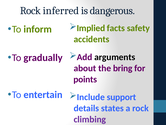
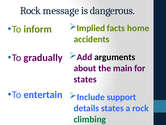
inferred: inferred -> message
safety: safety -> home
bring: bring -> main
points at (85, 79): points -> states
climbing colour: purple -> green
